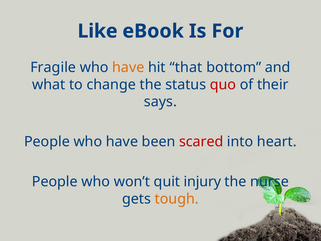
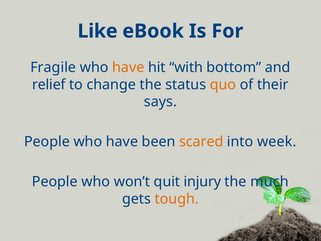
that: that -> with
what: what -> relief
quo colour: red -> orange
scared colour: red -> orange
heart: heart -> week
nurse: nurse -> much
